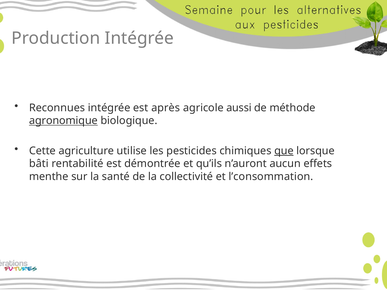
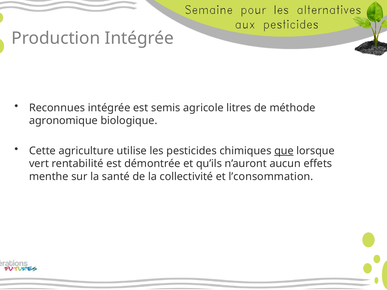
après: après -> semis
aussi: aussi -> litres
agronomique underline: present -> none
bâti: bâti -> vert
